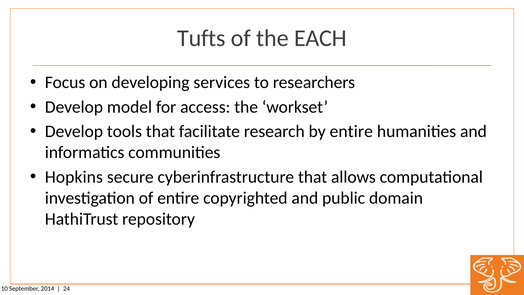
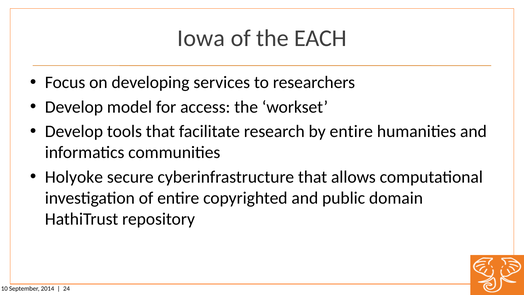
Tufts: Tufts -> Iowa
Hopkins: Hopkins -> Holyoke
